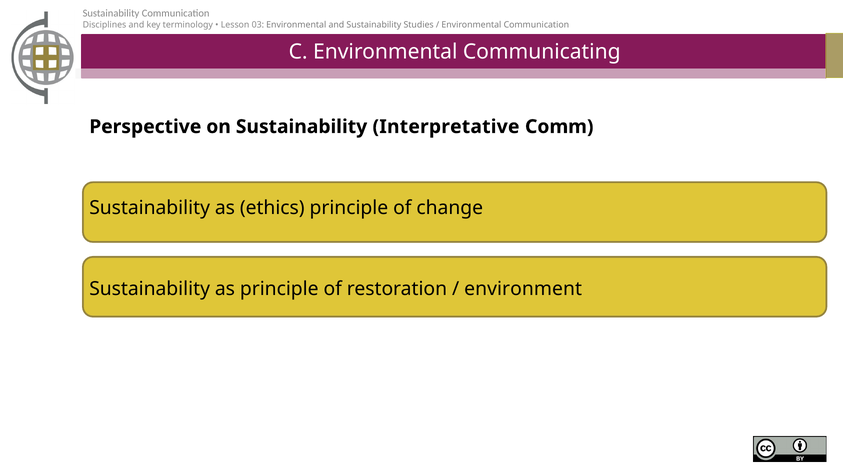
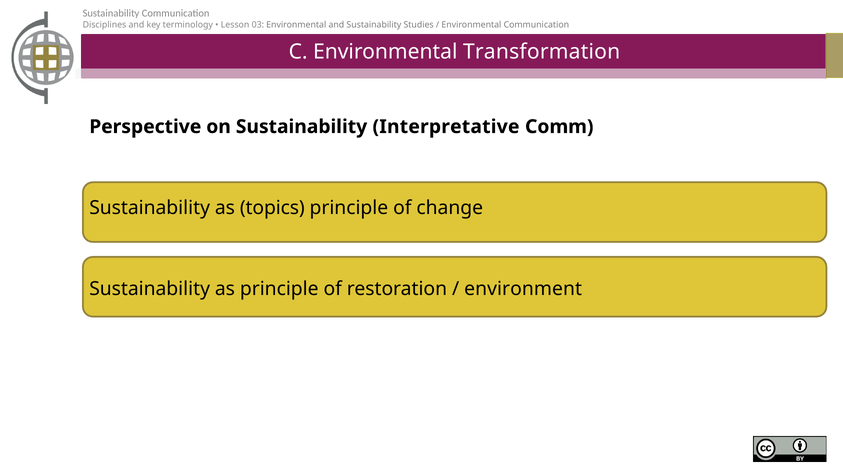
Communicating: Communicating -> Transformation
ethics: ethics -> topics
